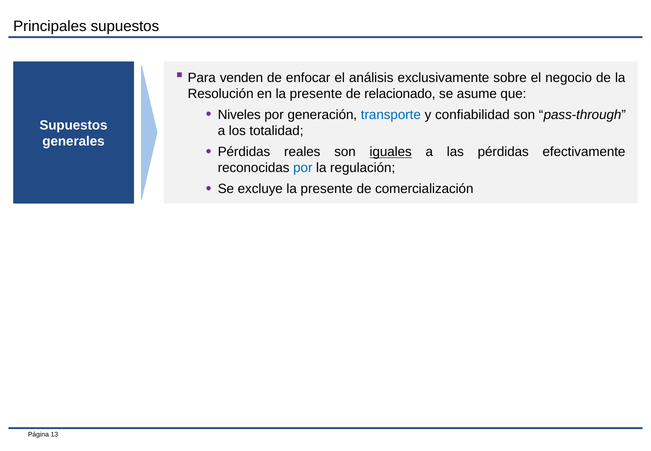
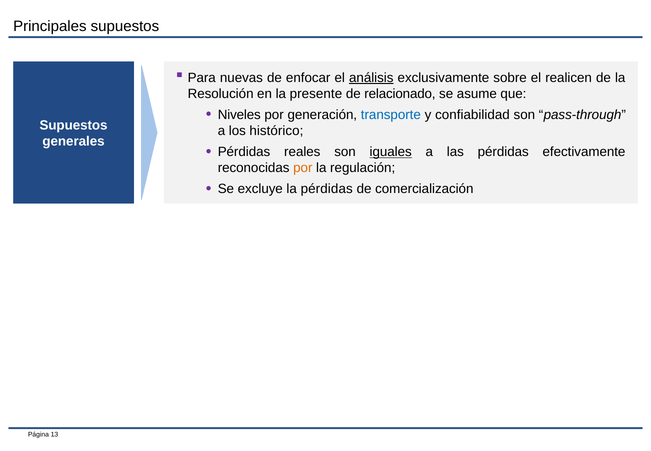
venden: venden -> nuevas
análisis underline: none -> present
negocio: negocio -> realicen
totalidad: totalidad -> histórico
por at (303, 168) colour: blue -> orange
excluye la presente: presente -> pérdidas
